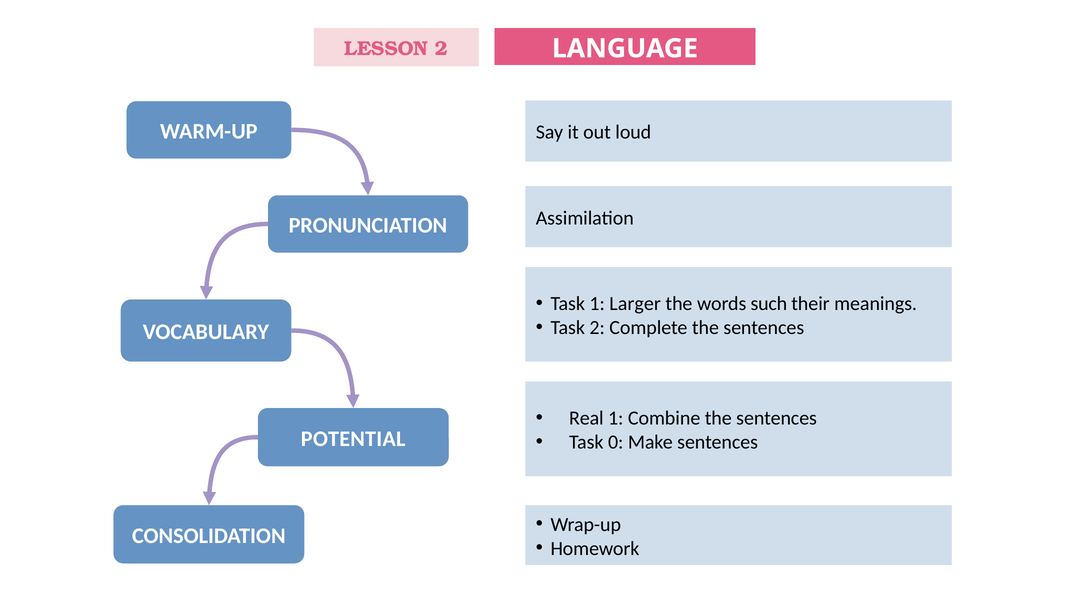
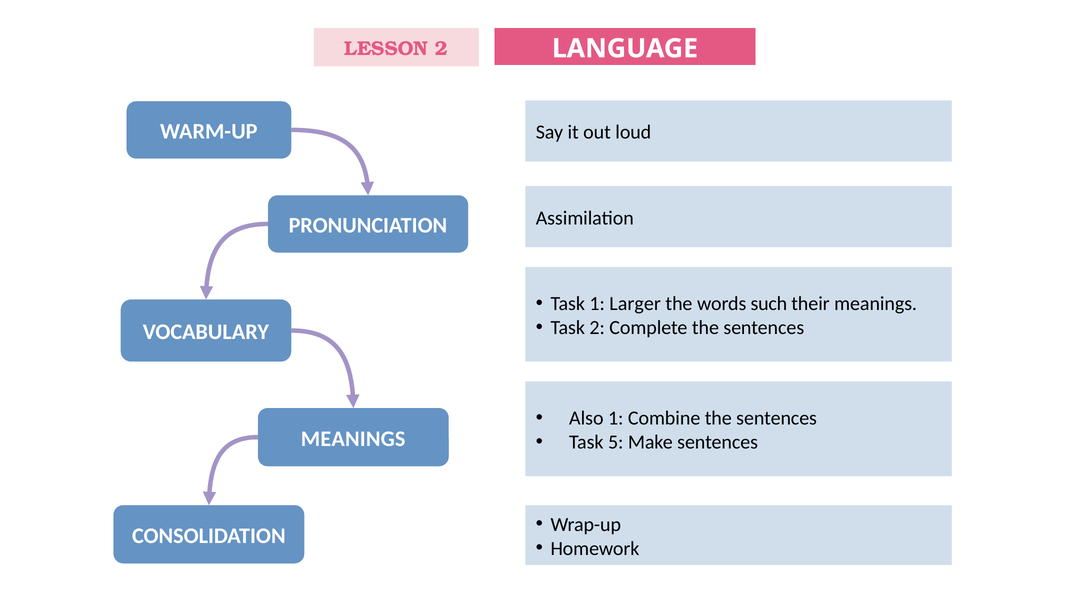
Real: Real -> Also
POTENTIAL at (353, 438): POTENTIAL -> MEANINGS
0: 0 -> 5
